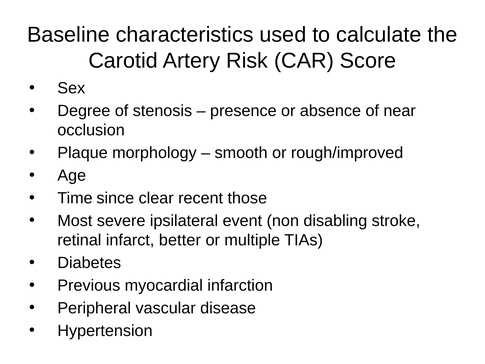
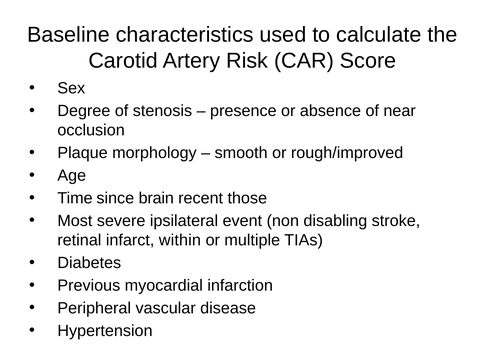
clear: clear -> brain
better: better -> within
